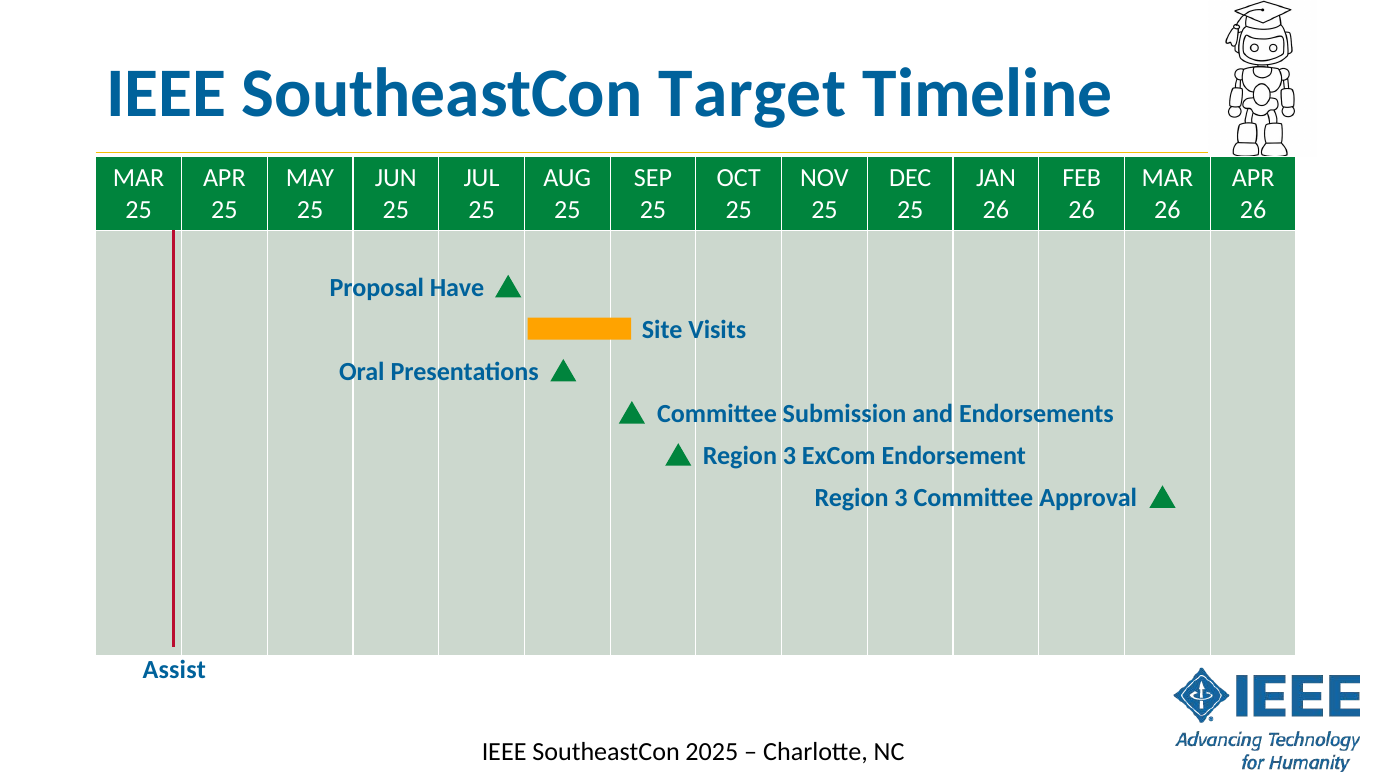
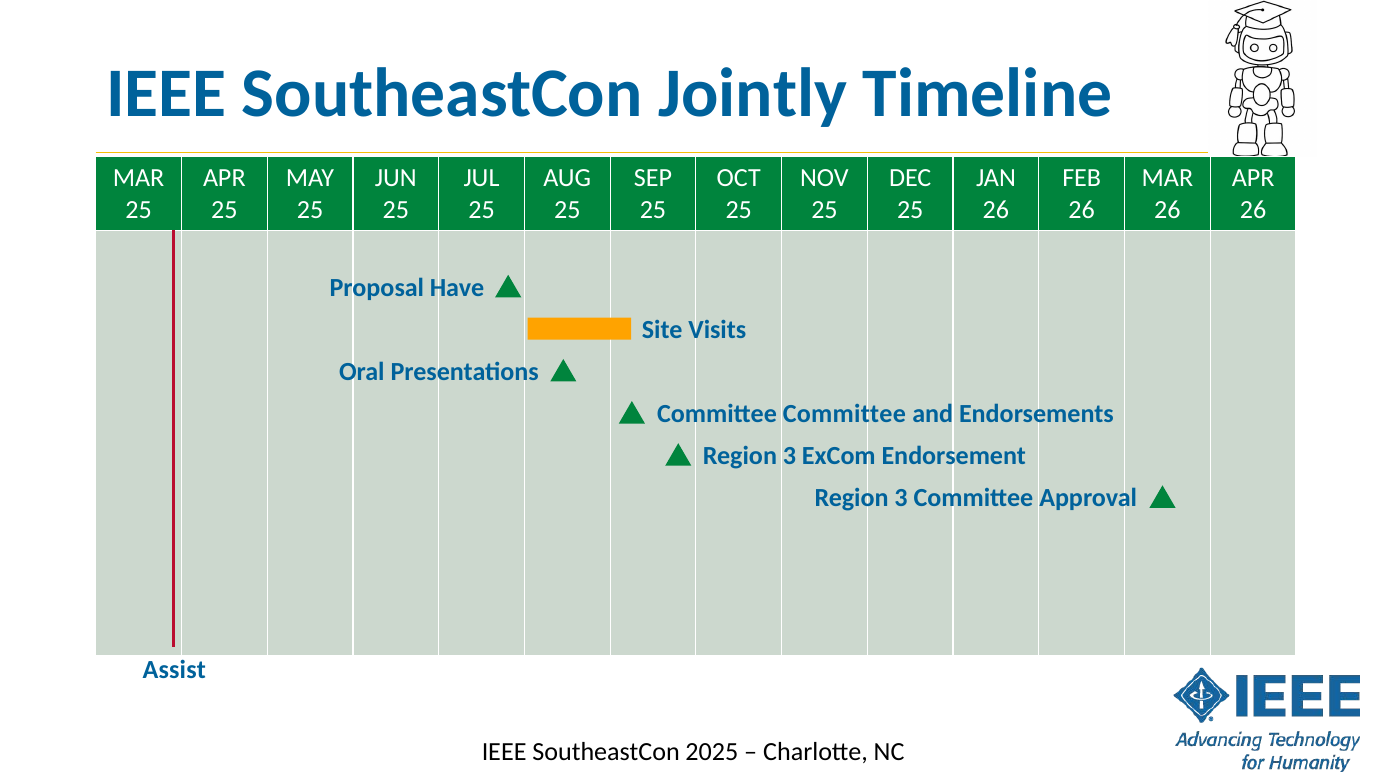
Target: Target -> Jointly
Committee Submission: Submission -> Committee
